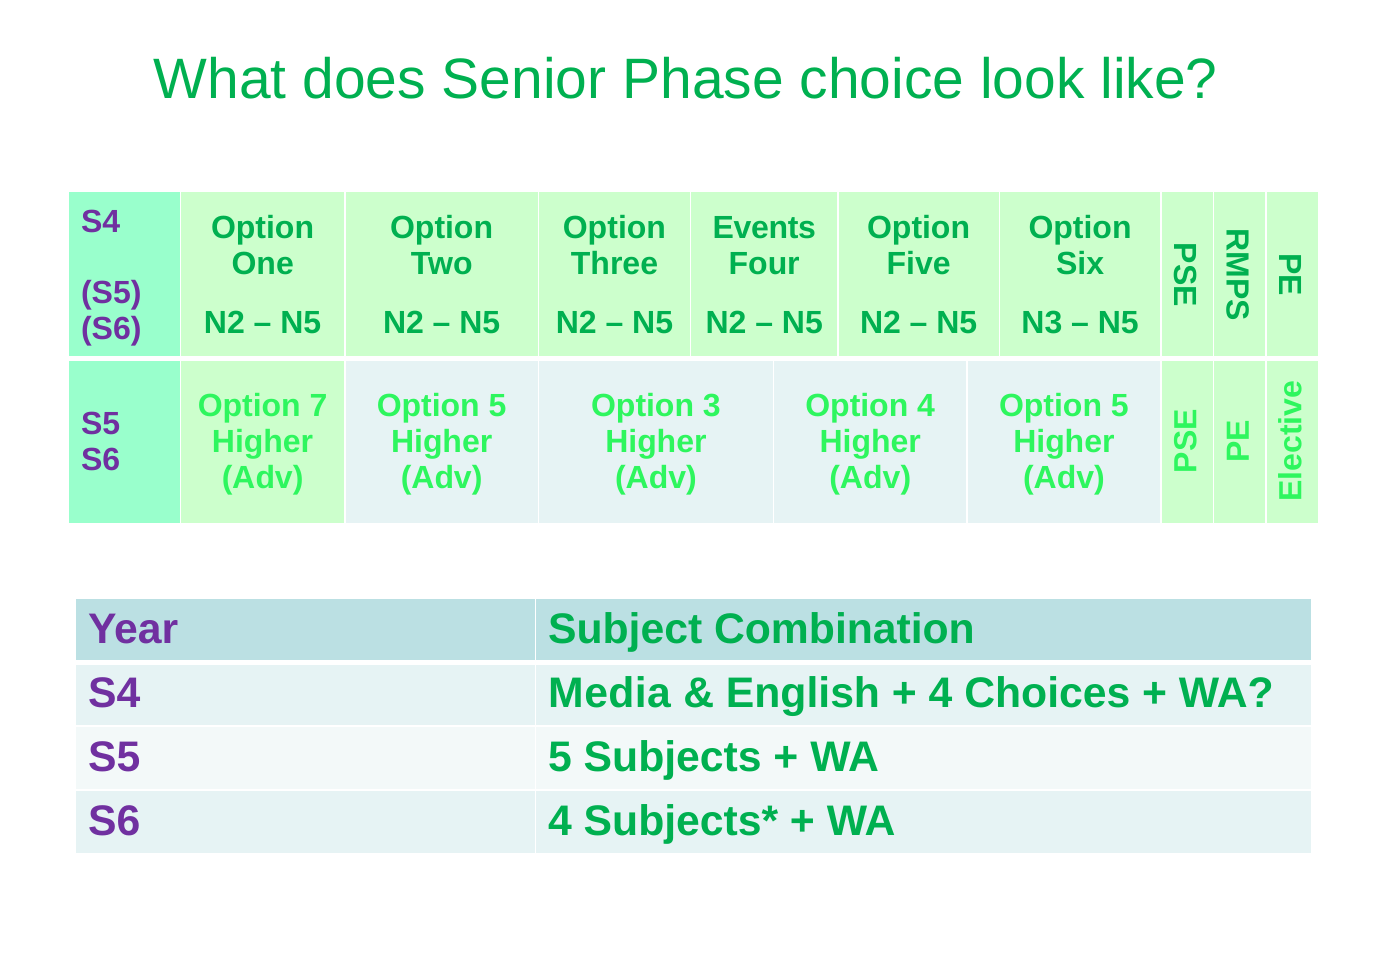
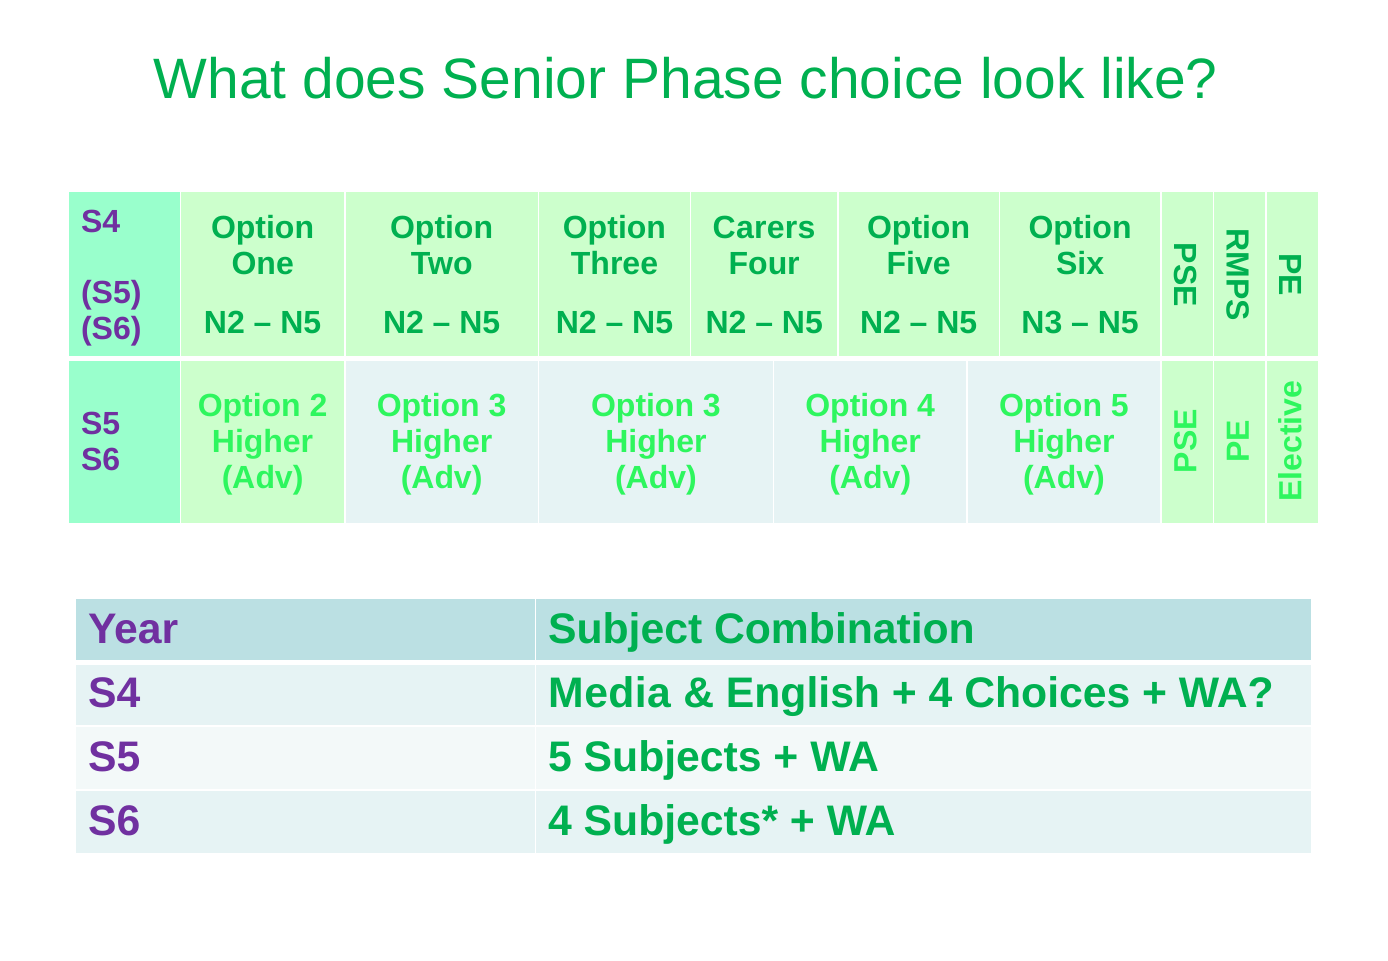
Events: Events -> Carers
7: 7 -> 2
5 at (497, 406): 5 -> 3
